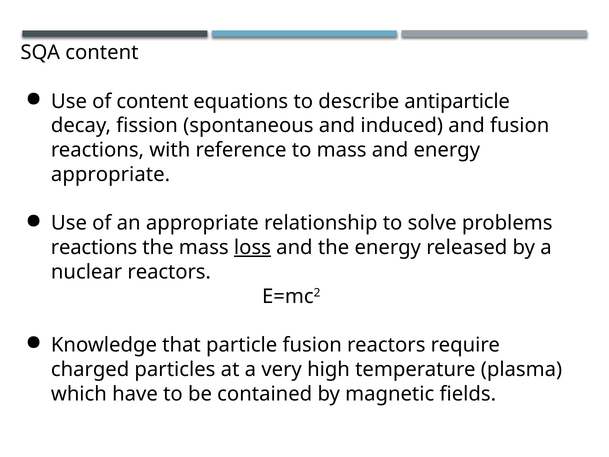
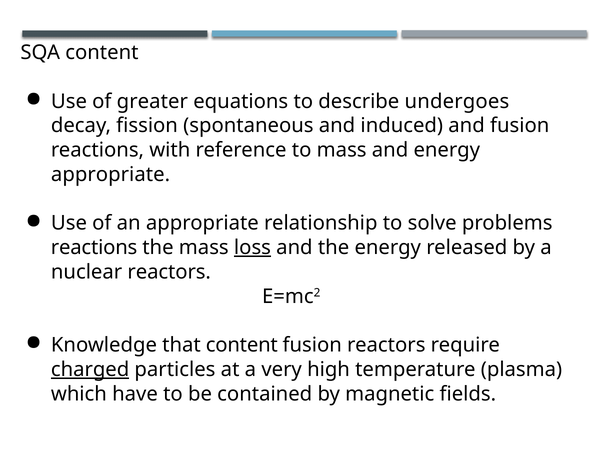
of content: content -> greater
antiparticle: antiparticle -> undergoes
that particle: particle -> content
charged underline: none -> present
